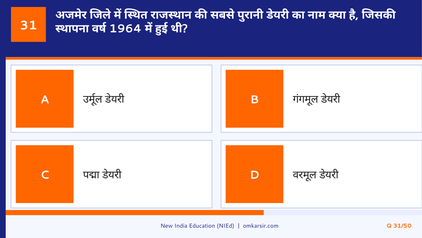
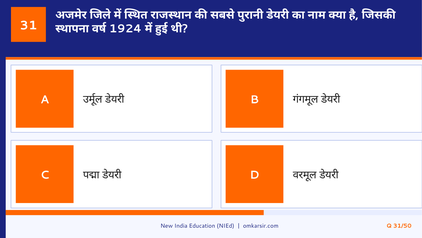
1964: 1964 -> 1924
